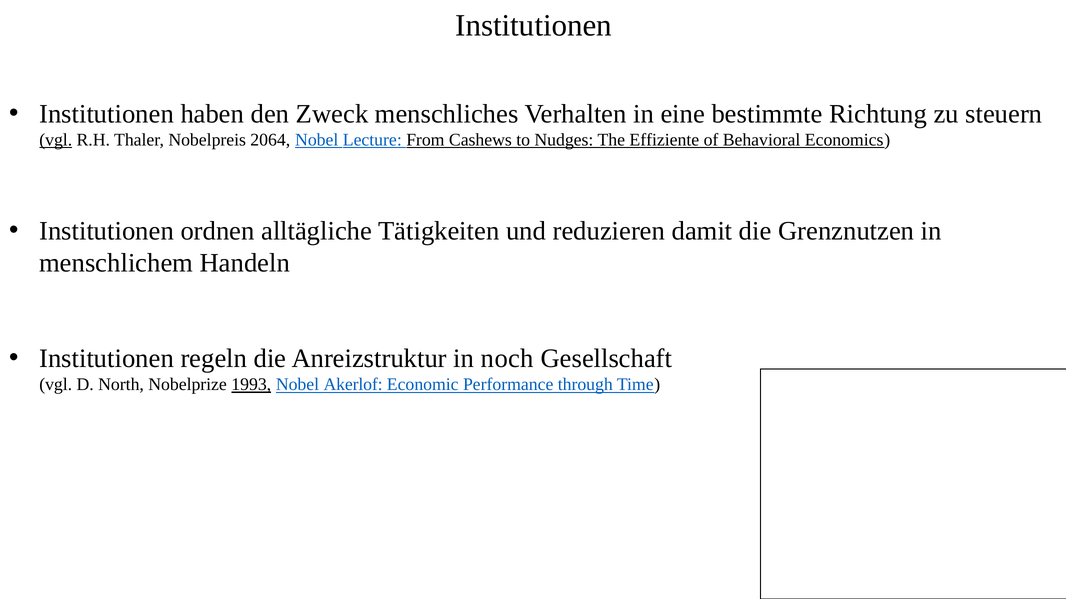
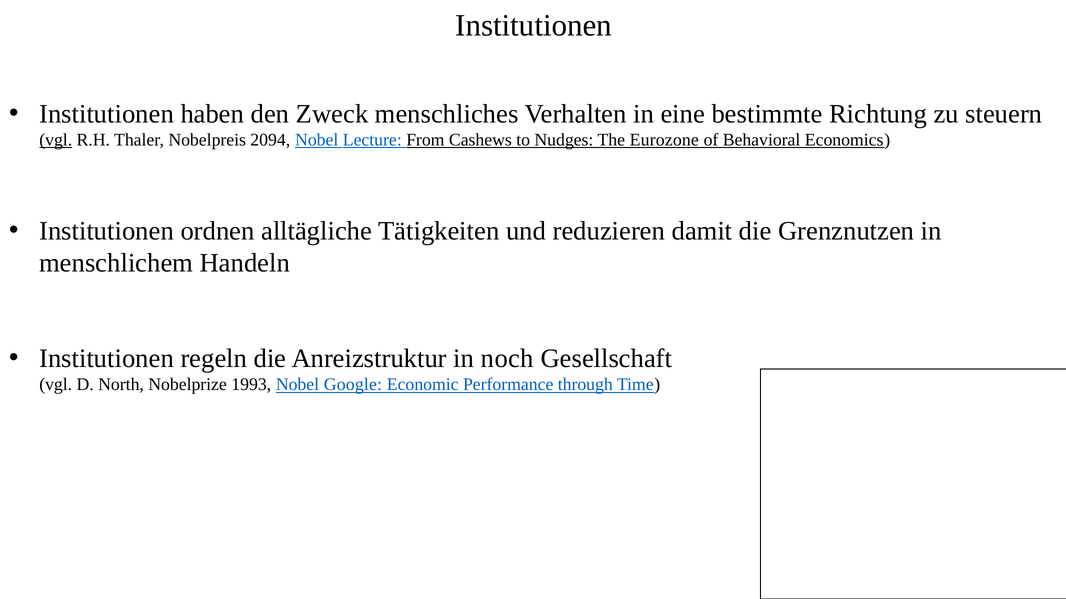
2064: 2064 -> 2094
Effiziente: Effiziente -> Eurozone
1993 underline: present -> none
Akerlof: Akerlof -> Google
